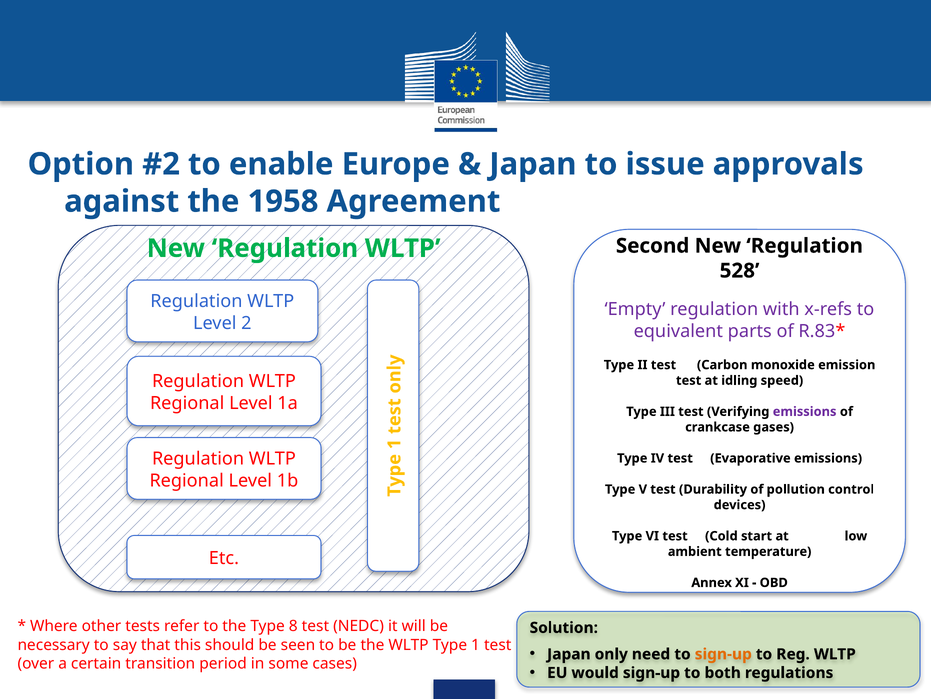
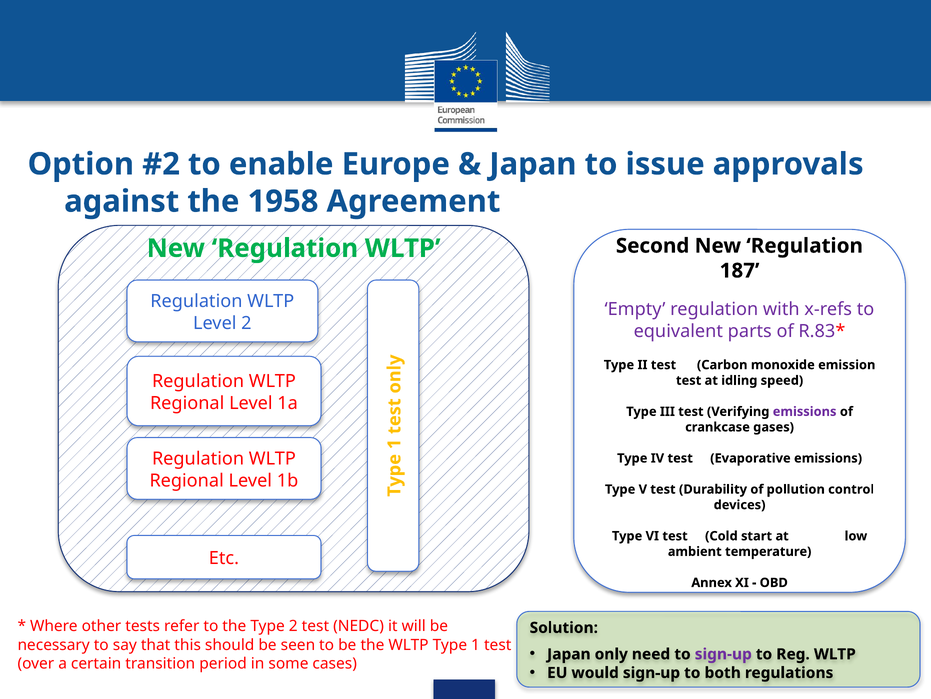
528: 528 -> 187
Type 8: 8 -> 2
sign-up at (723, 654) colour: orange -> purple
